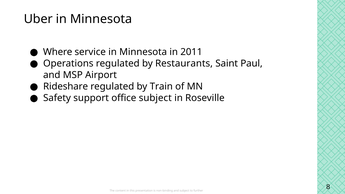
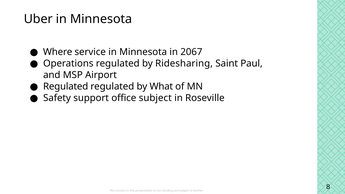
2011: 2011 -> 2067
Restaurants: Restaurants -> Ridesharing
Rideshare at (66, 86): Rideshare -> Regulated
Train: Train -> What
